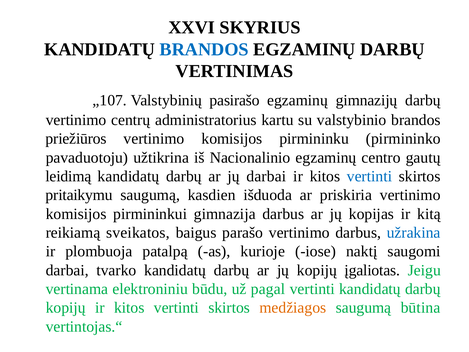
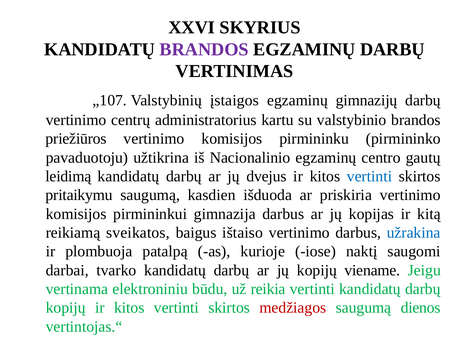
BRANDOS at (204, 49) colour: blue -> purple
pasirašo: pasirašo -> įstaigos
jų darbai: darbai -> dvejus
parašo: parašo -> ištaiso
įgaliotas: įgaliotas -> viename
pagal: pagal -> reikia
medžiagos colour: orange -> red
būtina: būtina -> dienos
